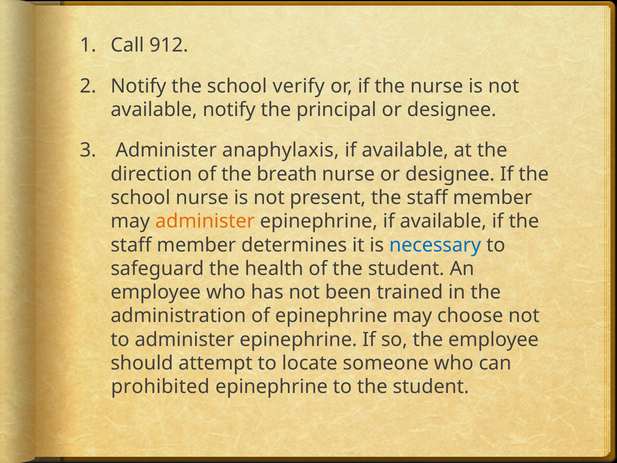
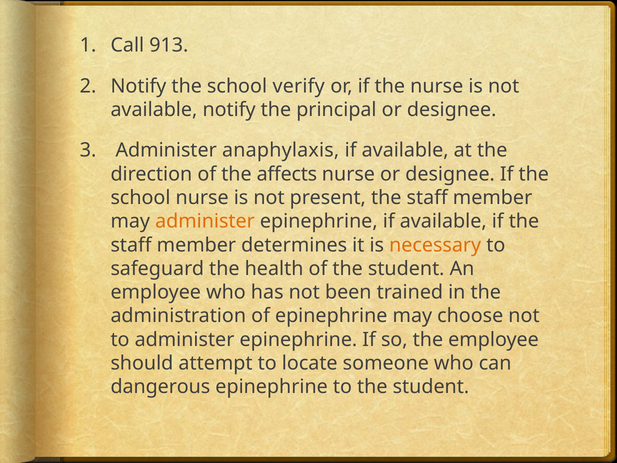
912: 912 -> 913
breath: breath -> affects
necessary colour: blue -> orange
prohibited: prohibited -> dangerous
